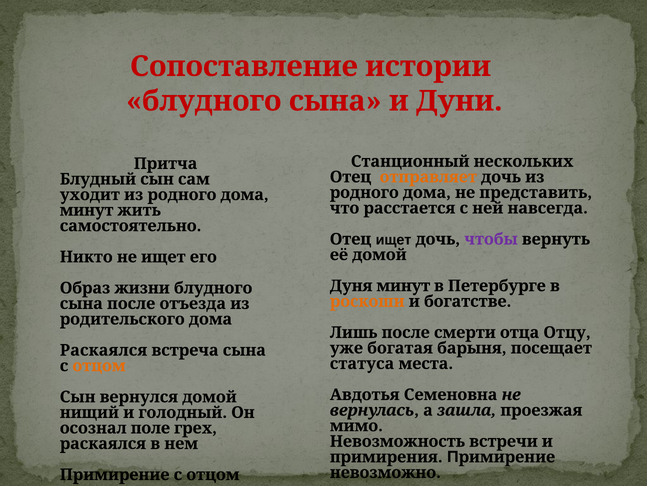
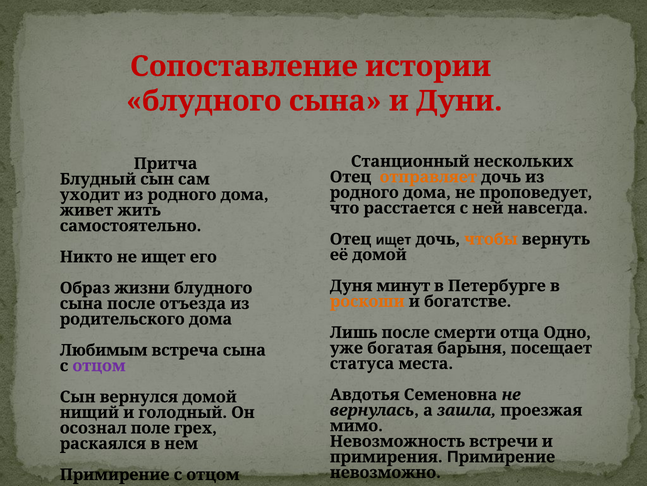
представить: представить -> проповедует
минут at (87, 210): минут -> живет
чтобы colour: purple -> orange
Отцу: Отцу -> Одно
Раскаялся at (104, 350): Раскаялся -> Любимым
отцом at (99, 365) colour: orange -> purple
